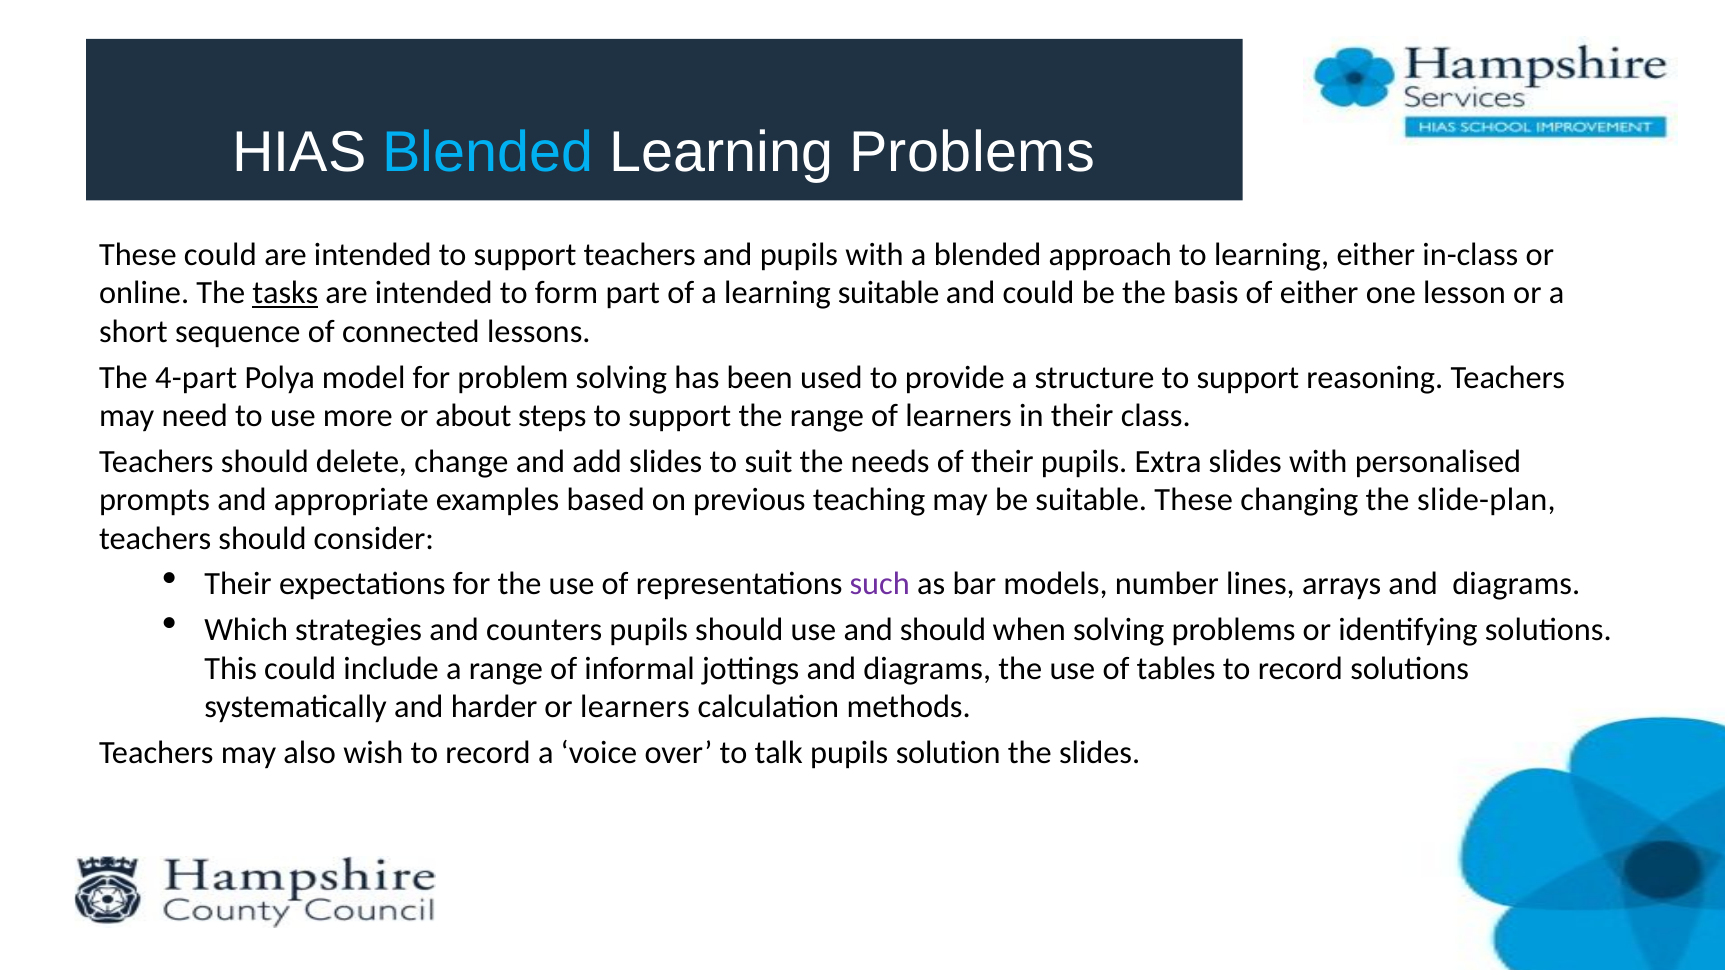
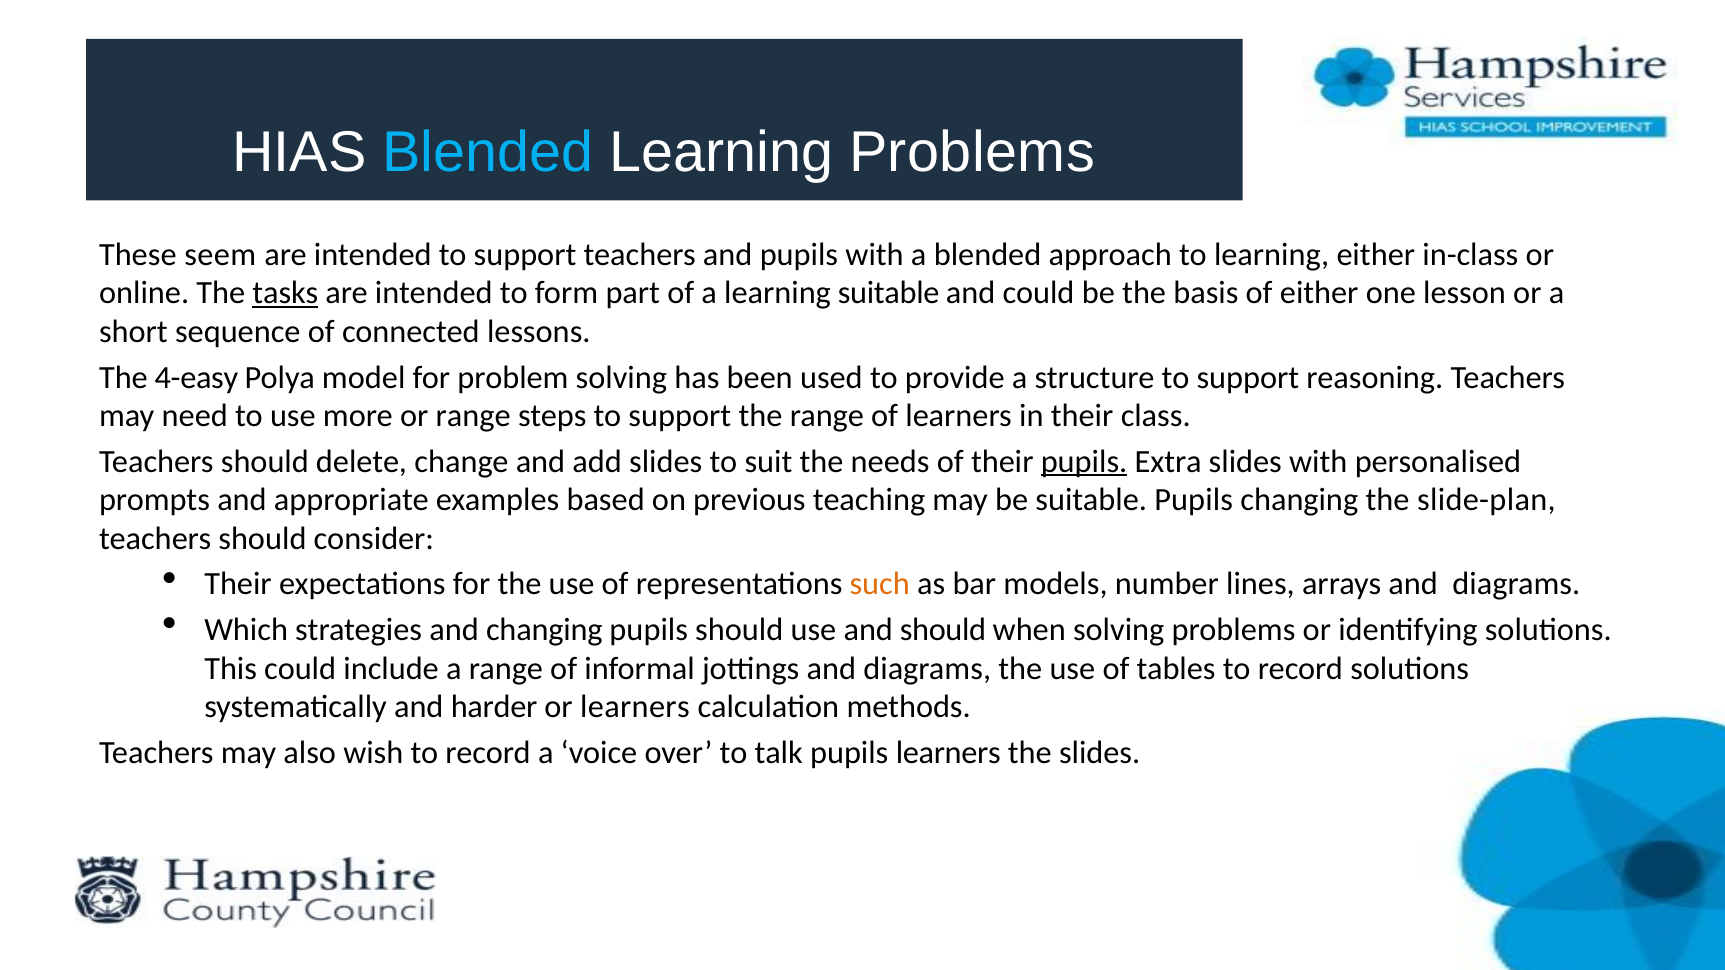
These could: could -> seem
4-part: 4-part -> 4-easy
or about: about -> range
pupils at (1084, 462) underline: none -> present
suitable These: These -> Pupils
such colour: purple -> orange
and counters: counters -> changing
pupils solution: solution -> learners
